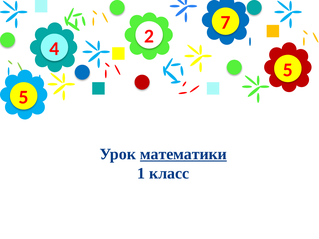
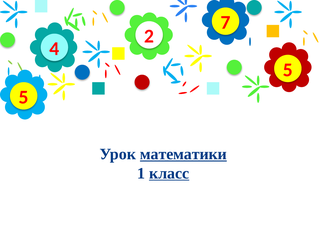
класс underline: none -> present
